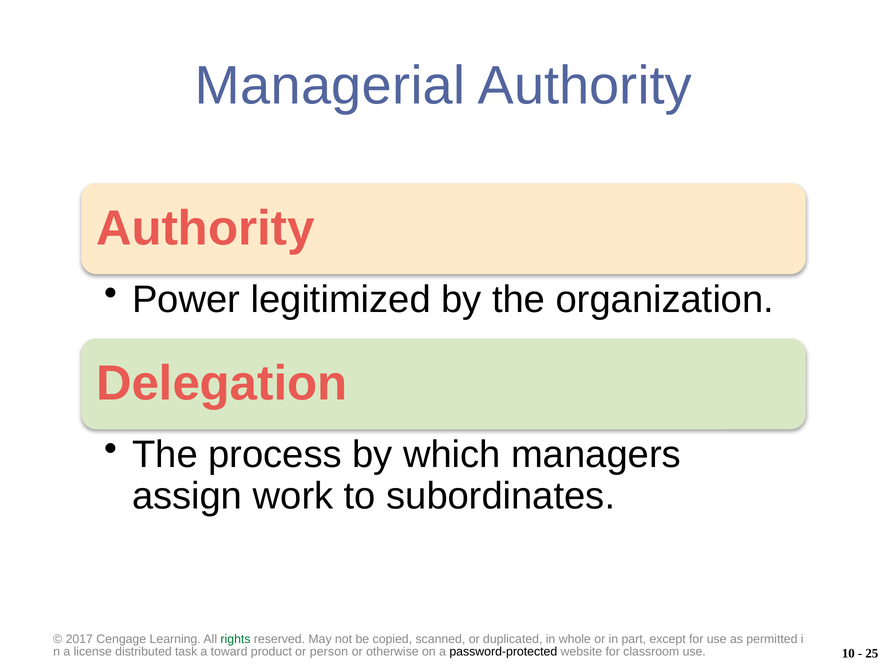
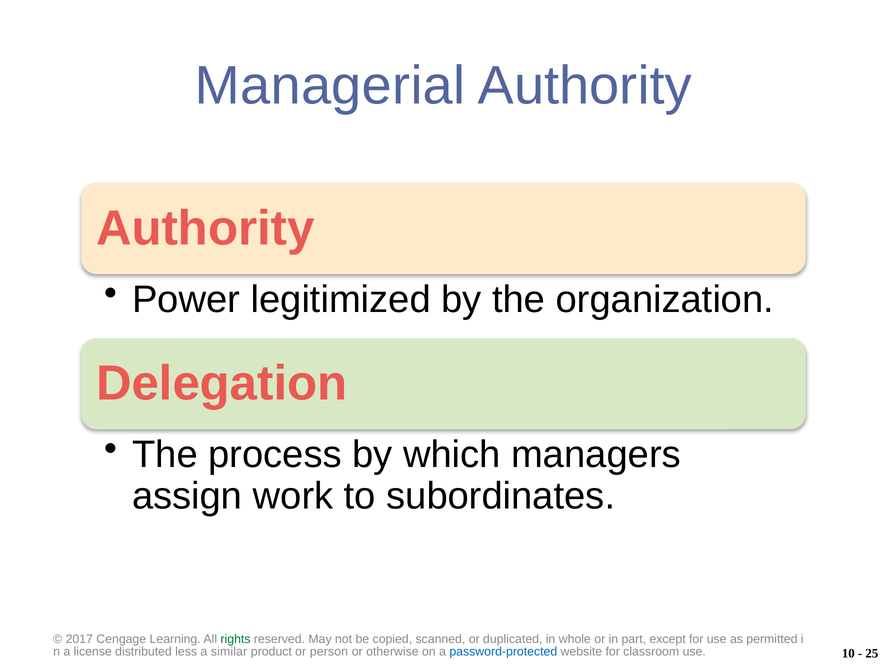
task: task -> less
toward: toward -> similar
password-protected colour: black -> blue
